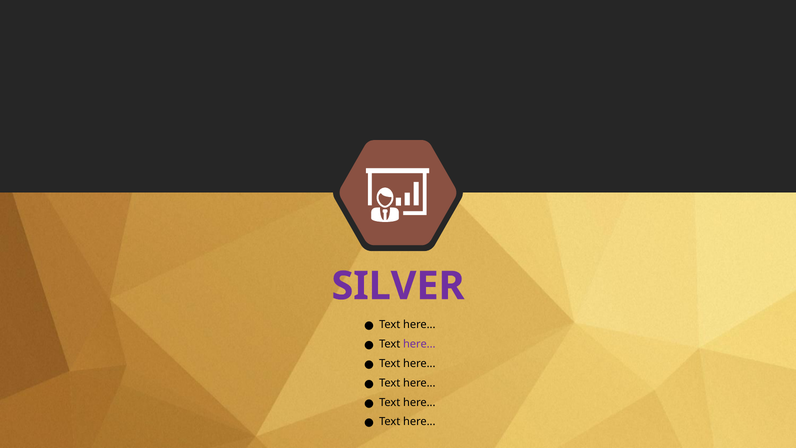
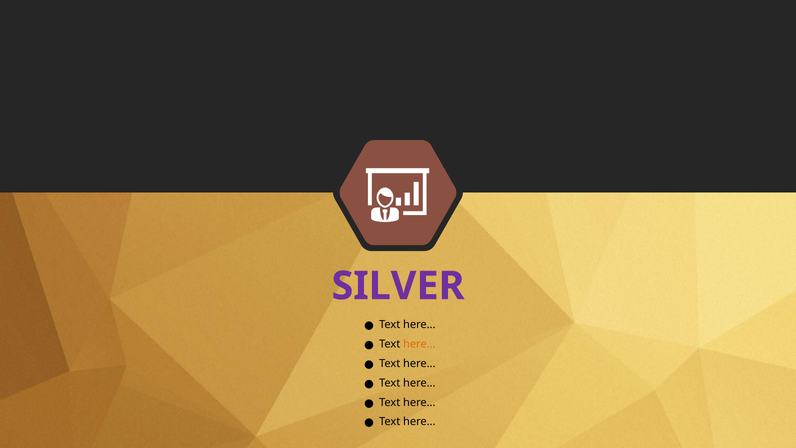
here at (419, 344) colour: purple -> orange
